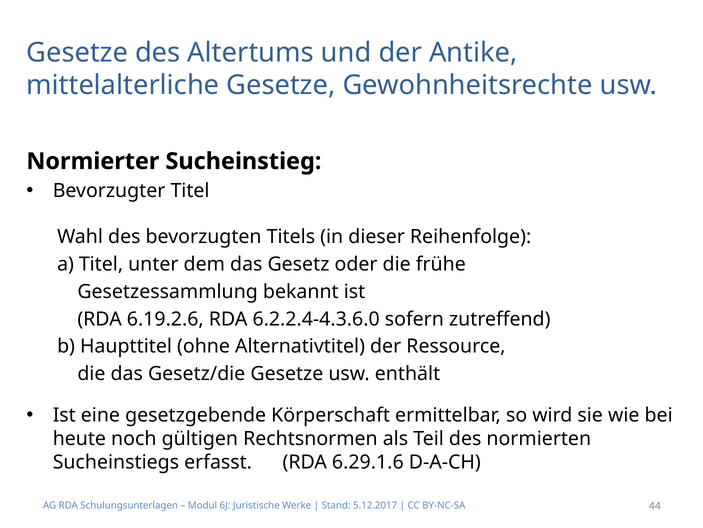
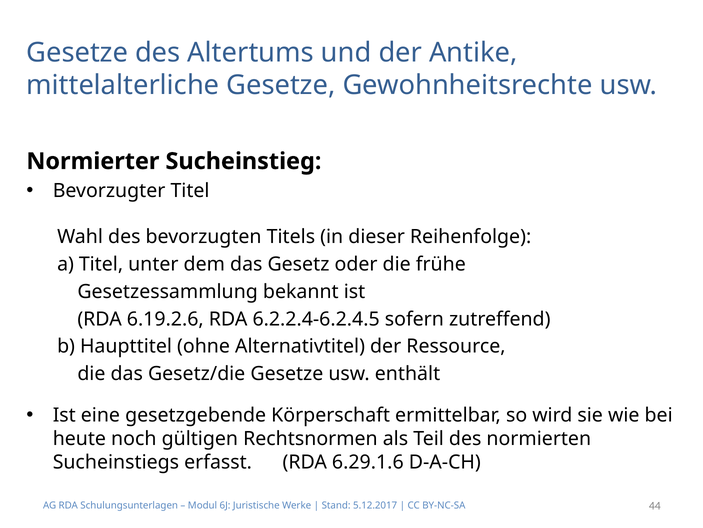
6.2.2.4-4.3.6.0: 6.2.2.4-4.3.6.0 -> 6.2.2.4-6.2.4.5
